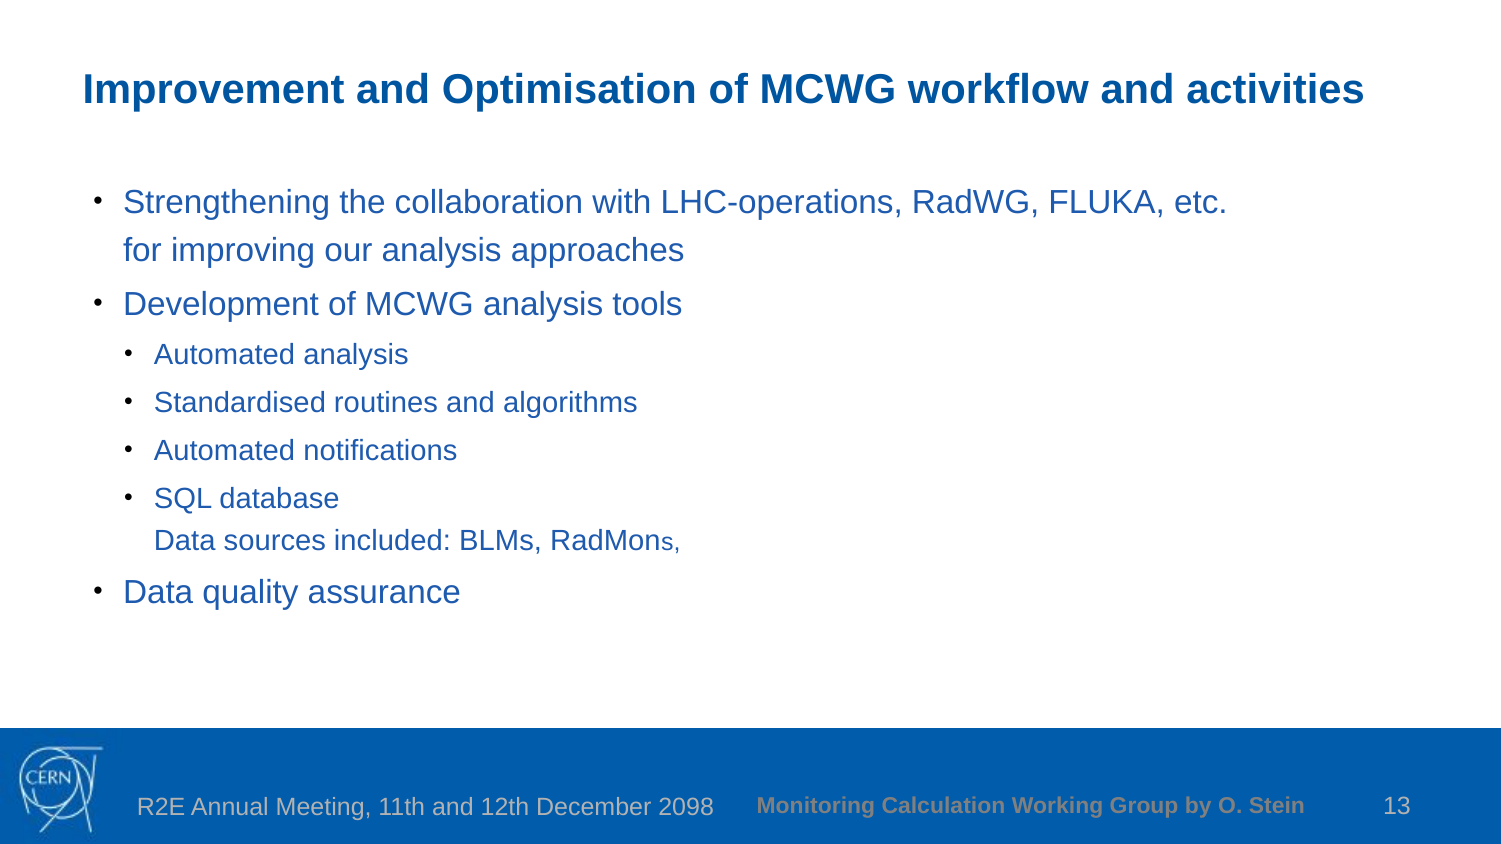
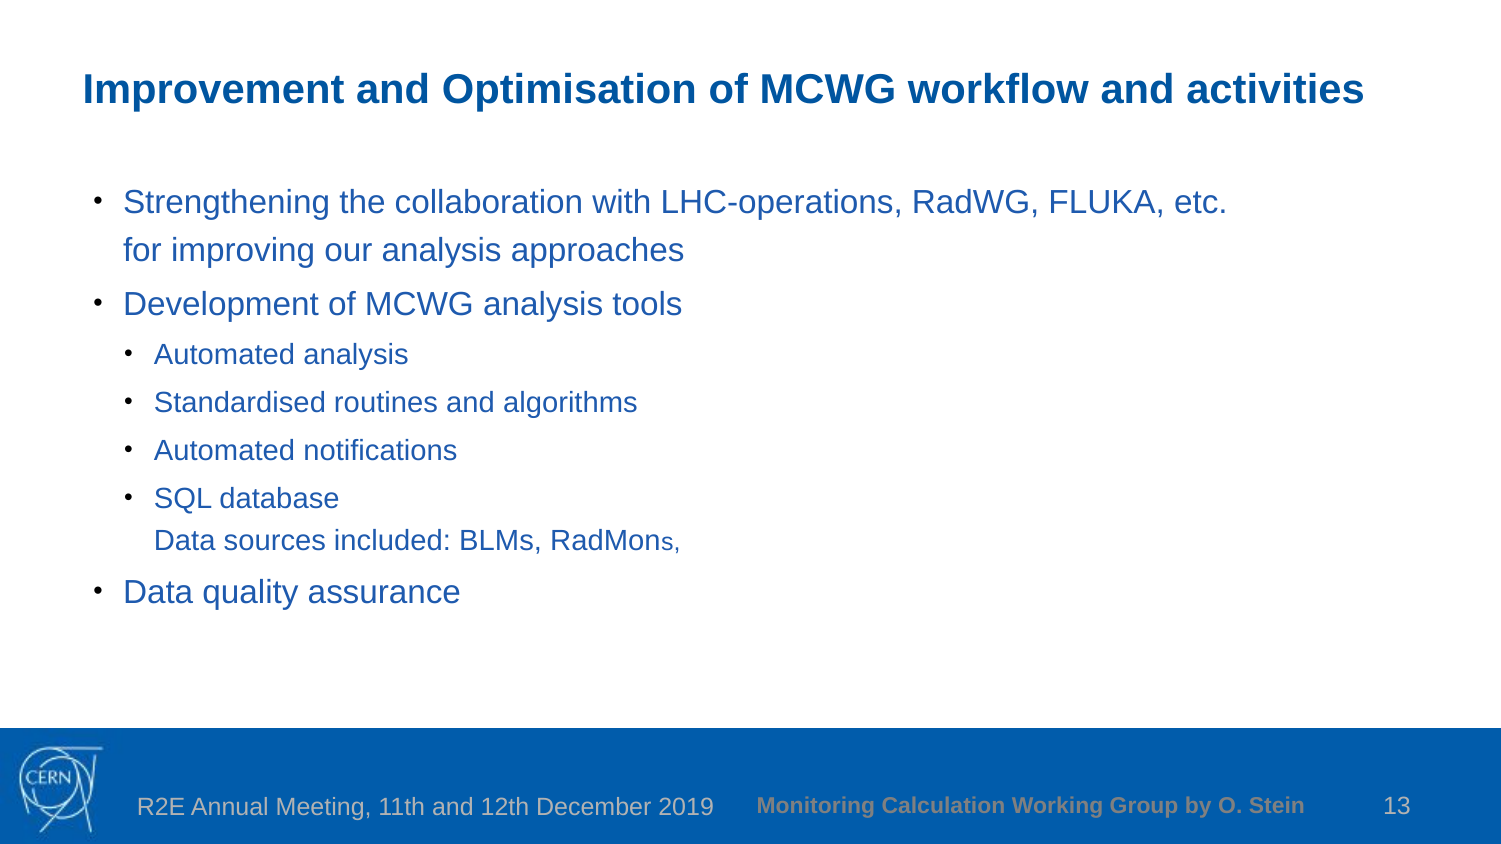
2098: 2098 -> 2019
